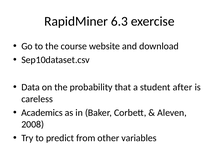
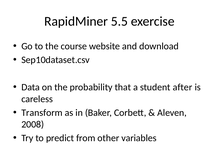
6.3: 6.3 -> 5.5
Academics: Academics -> Transform
